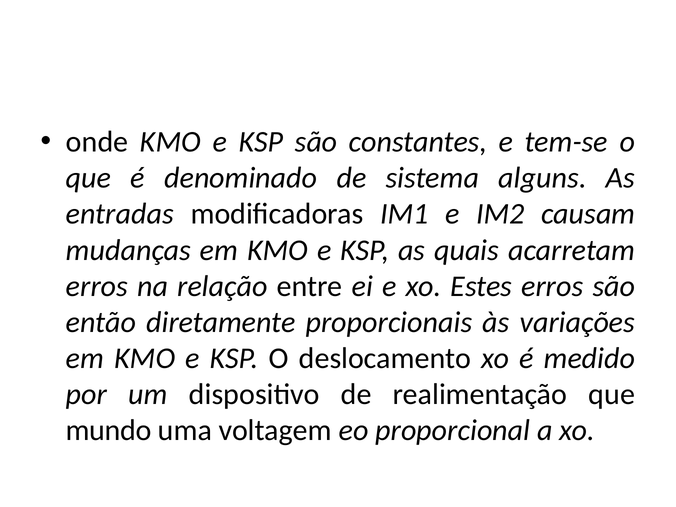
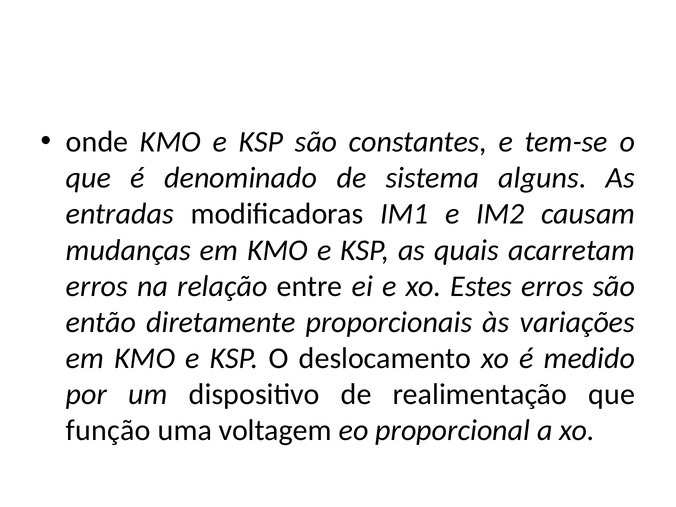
mundo: mundo -> função
